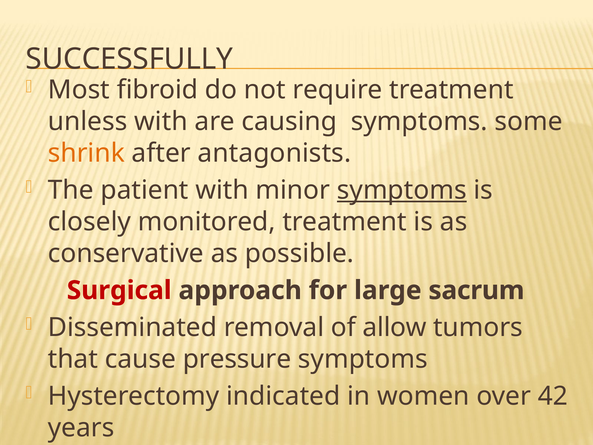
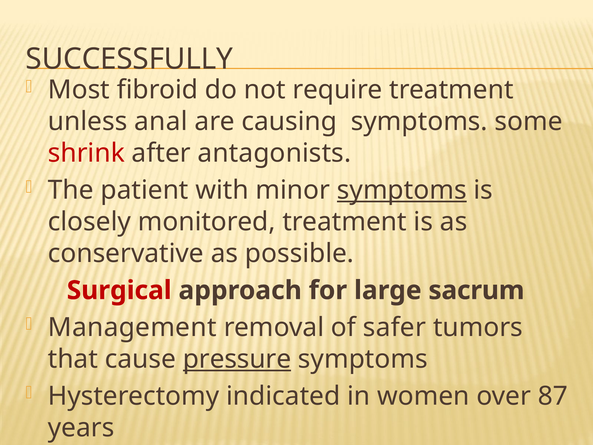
unless with: with -> anal
shrink colour: orange -> red
Disseminated: Disseminated -> Management
allow: allow -> safer
pressure underline: none -> present
42: 42 -> 87
